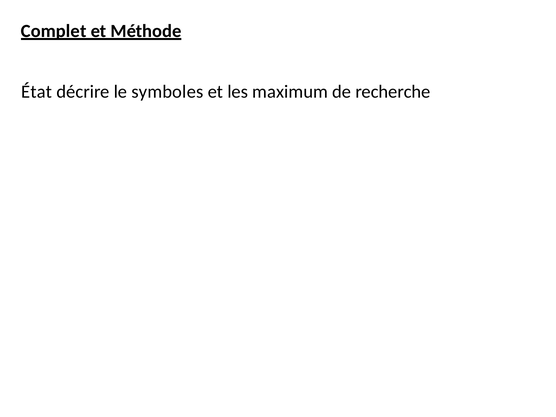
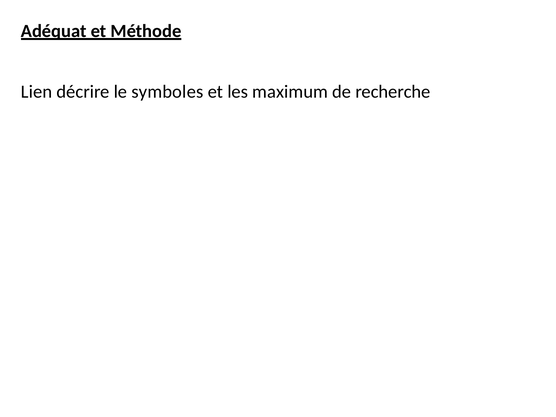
Complet: Complet -> Adéquat
État: État -> Lien
